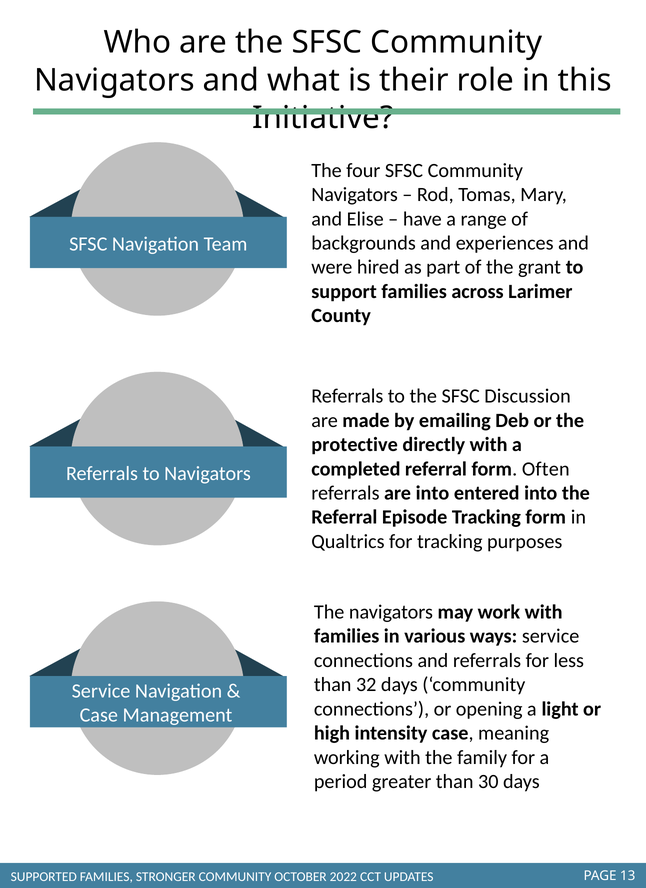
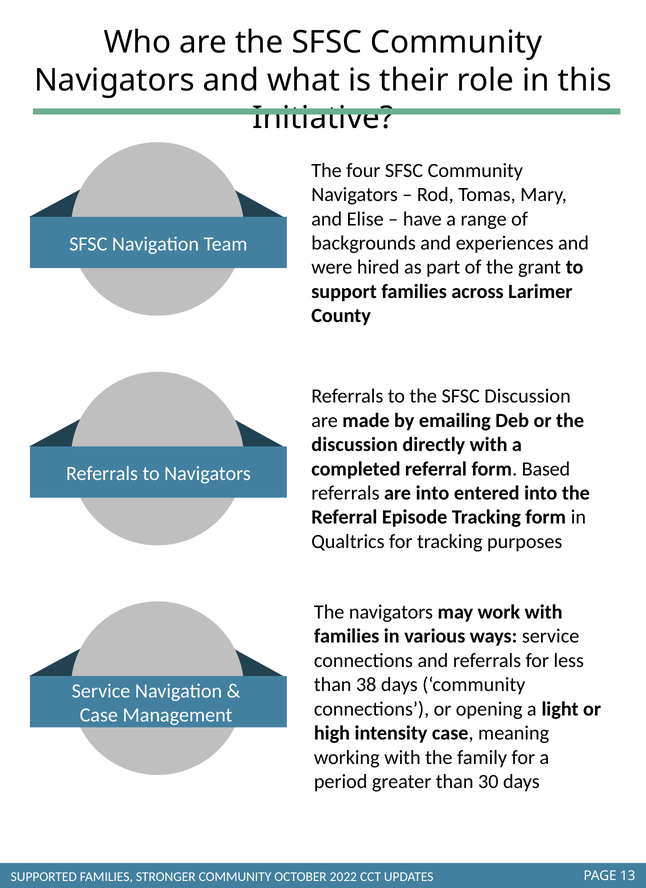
protective at (355, 445): protective -> discussion
Often: Often -> Based
32: 32 -> 38
